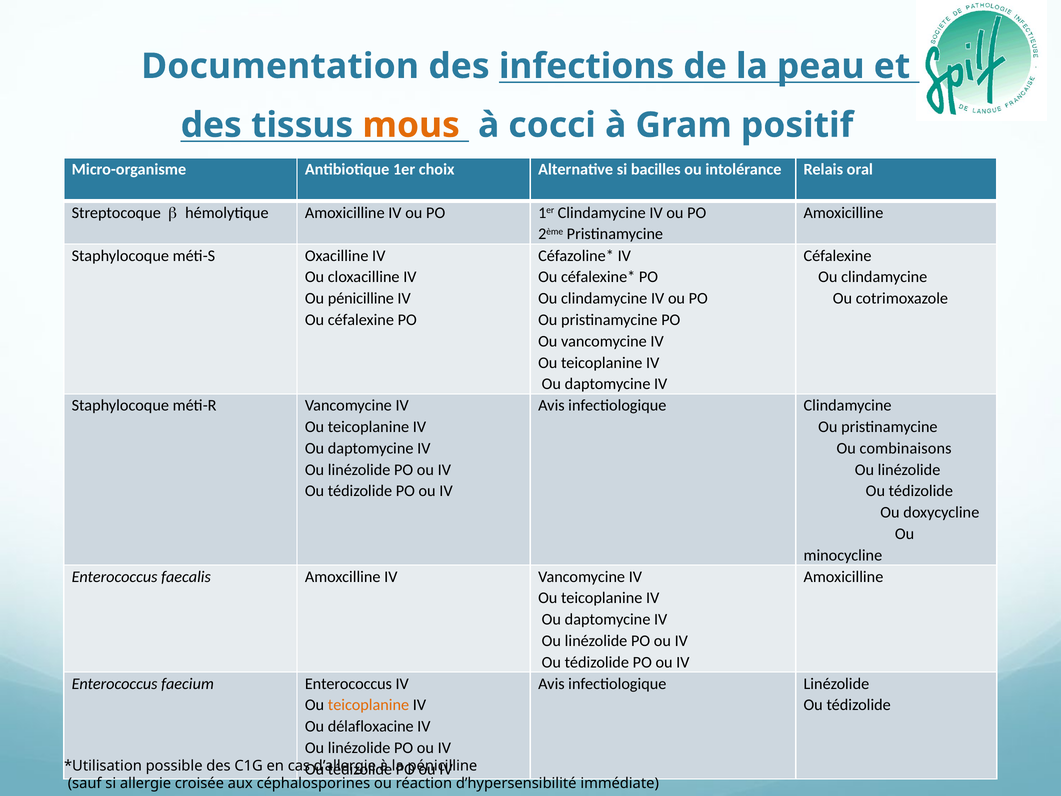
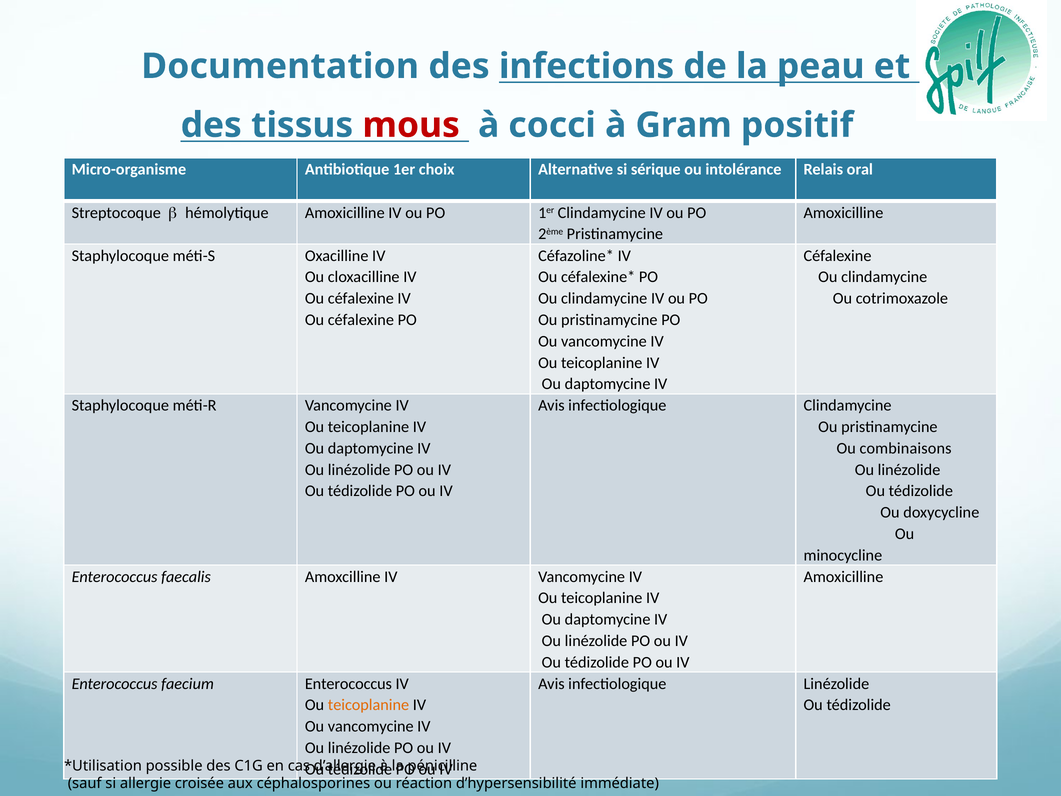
mous colour: orange -> red
bacilles: bacilles -> sérique
pénicilline at (361, 298): pénicilline -> céfalexine
délafloxacine at (371, 726): délafloxacine -> vancomycine
